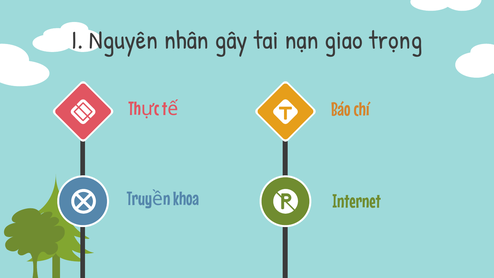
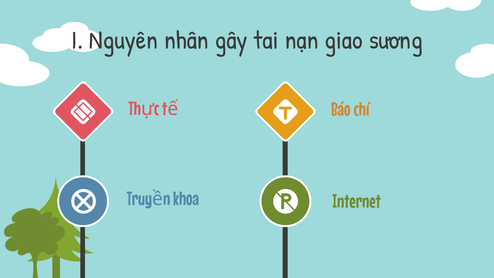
trọng: trọng -> sương
